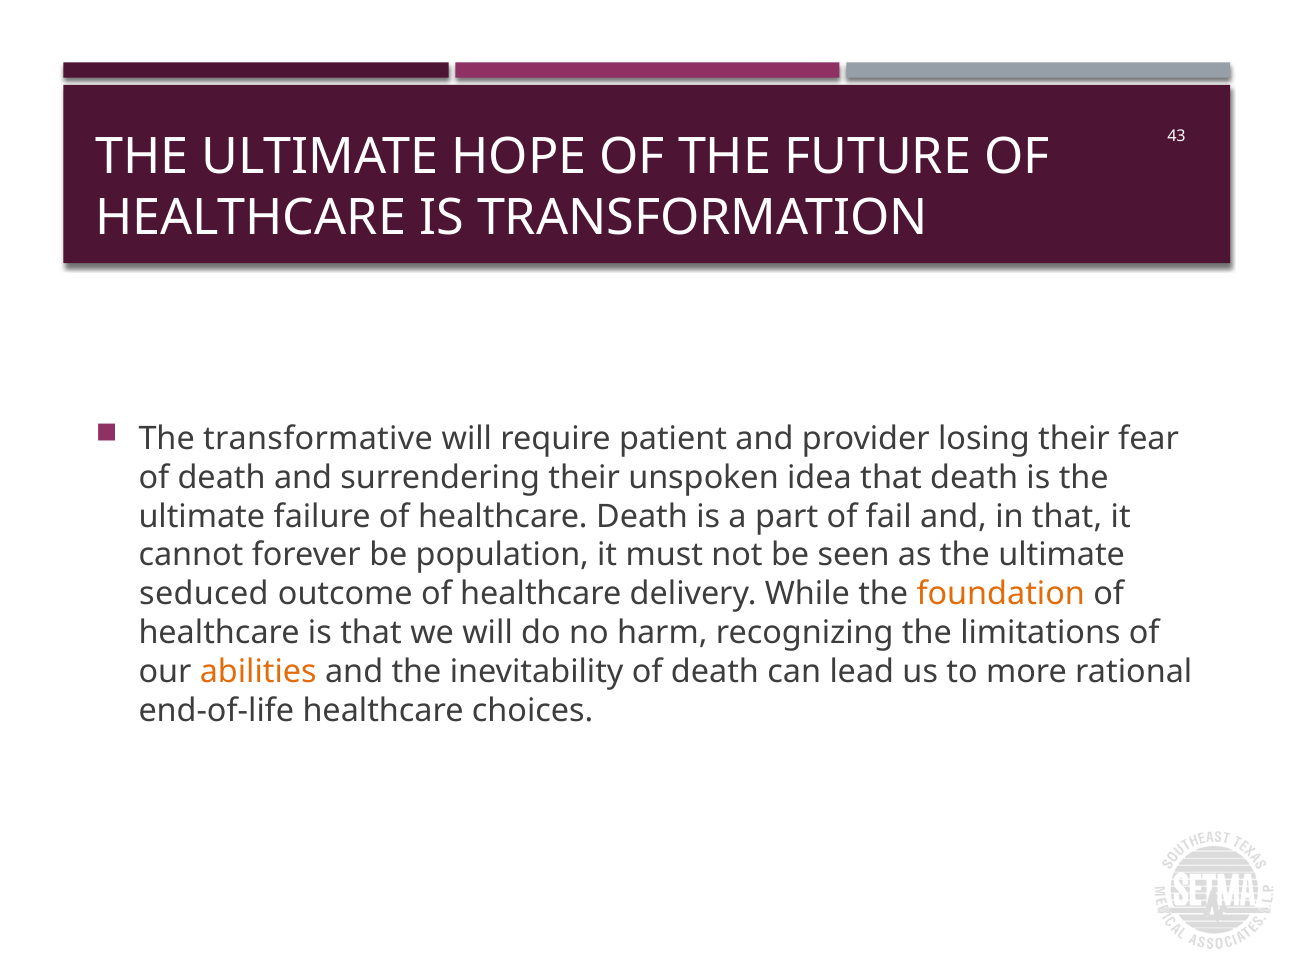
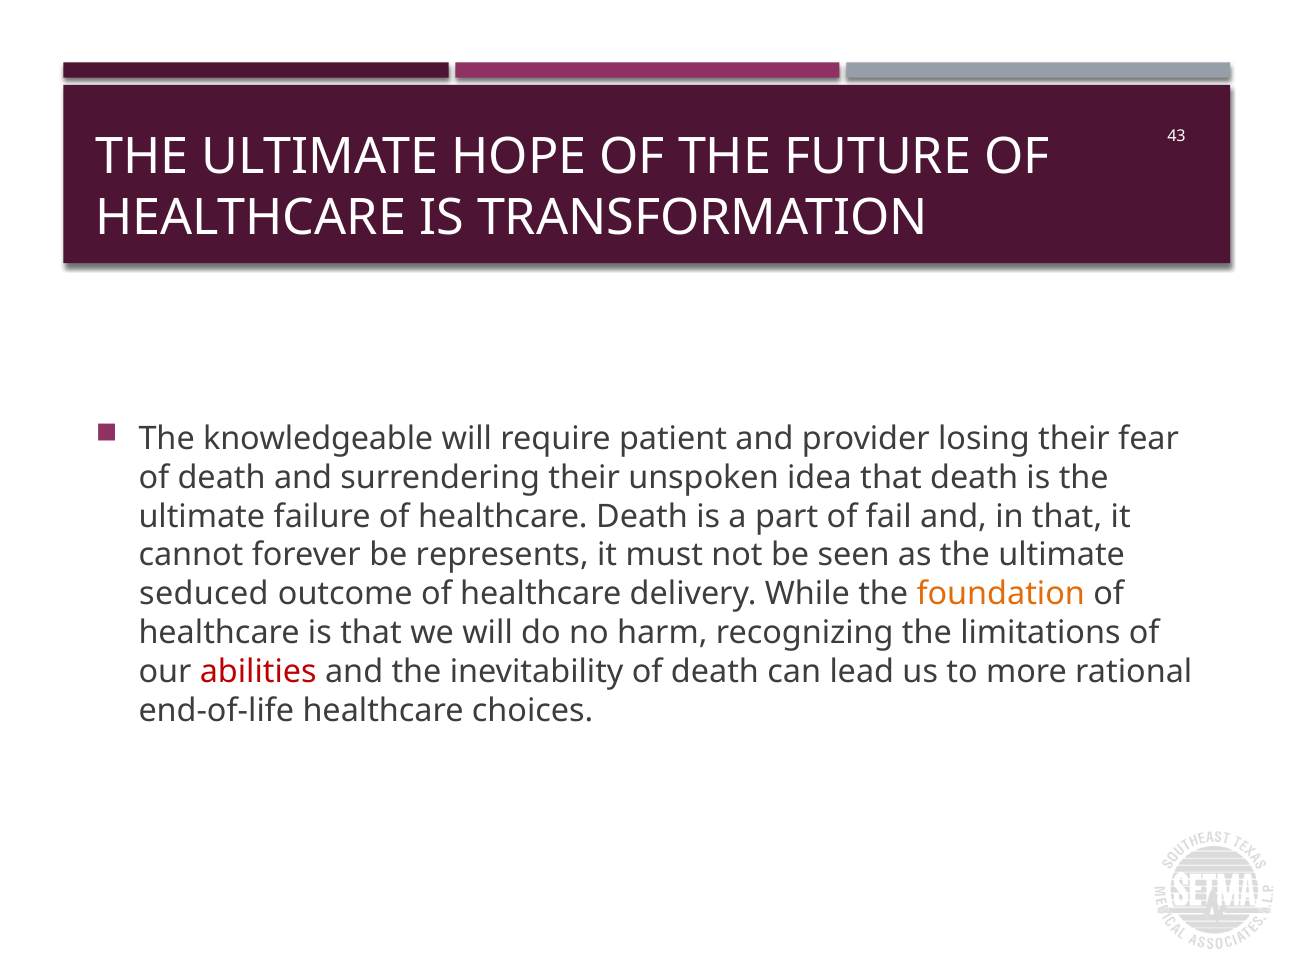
transformative: transformative -> knowledgeable
population: population -> represents
abilities colour: orange -> red
